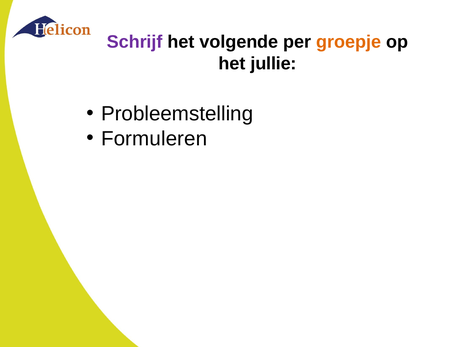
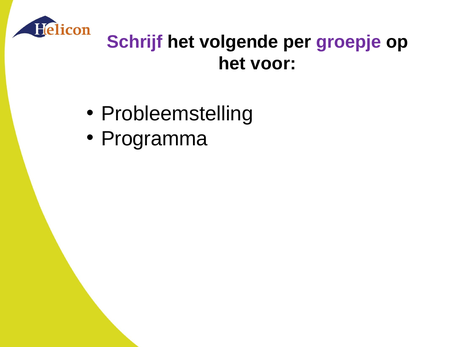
groepje colour: orange -> purple
jullie: jullie -> voor
Formuleren: Formuleren -> Programma
